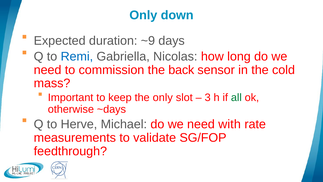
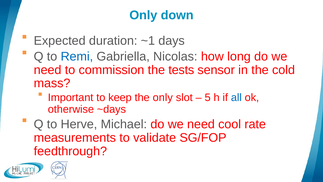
~9: ~9 -> ~1
back: back -> tests
3: 3 -> 5
all colour: green -> blue
with: with -> cool
